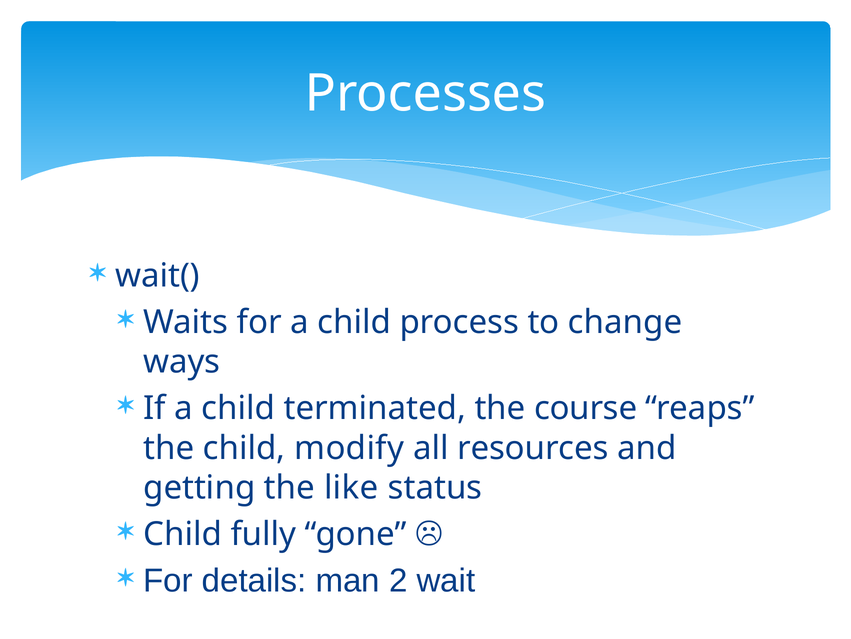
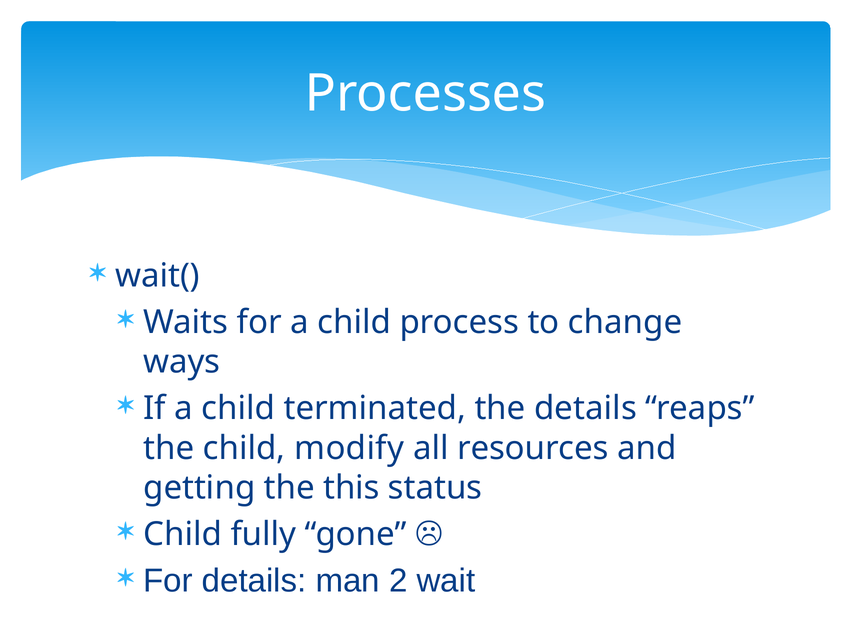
the course: course -> details
like: like -> this
